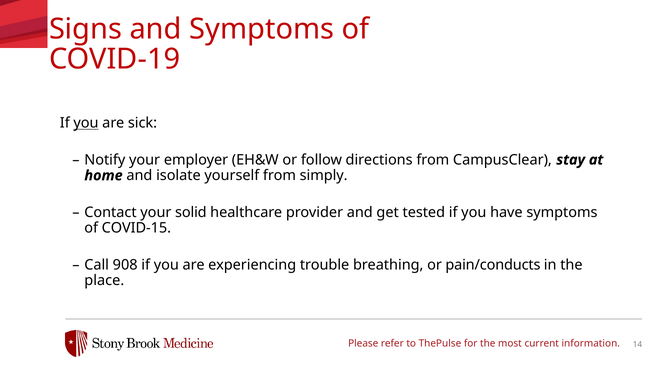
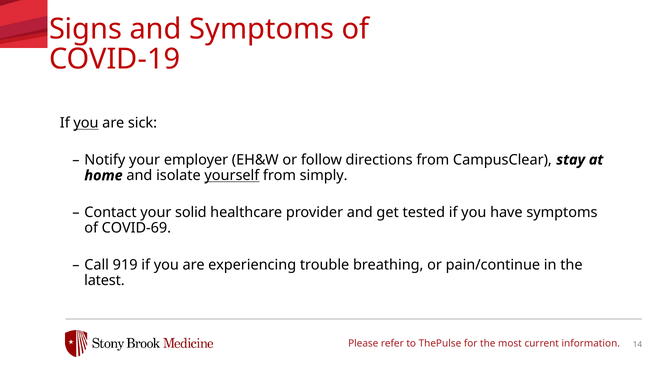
yourself underline: none -> present
COVID-15: COVID-15 -> COVID-69
908: 908 -> 919
pain/conducts: pain/conducts -> pain/continue
place: place -> latest
